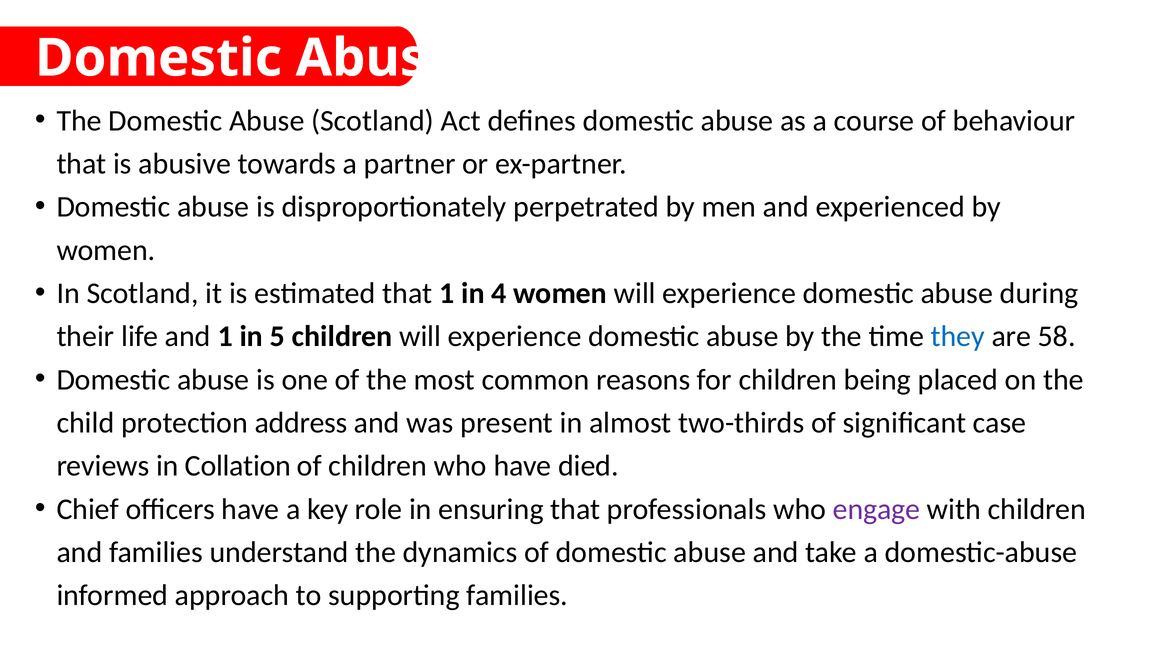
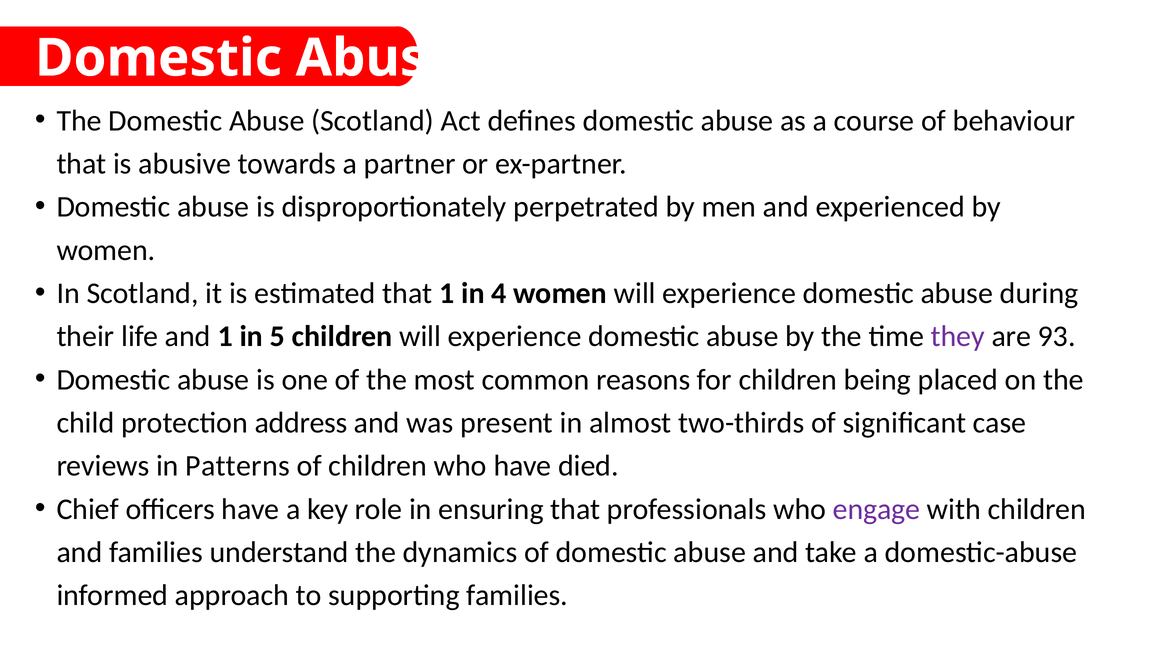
they colour: blue -> purple
58: 58 -> 93
Collation: Collation -> Patterns
